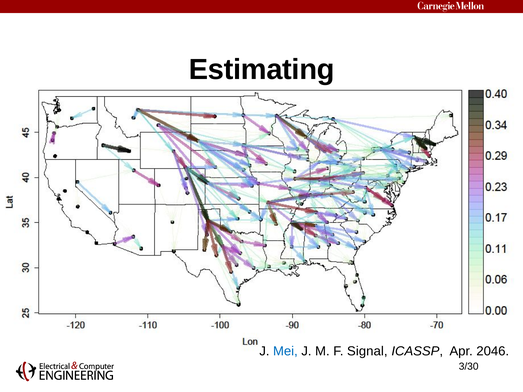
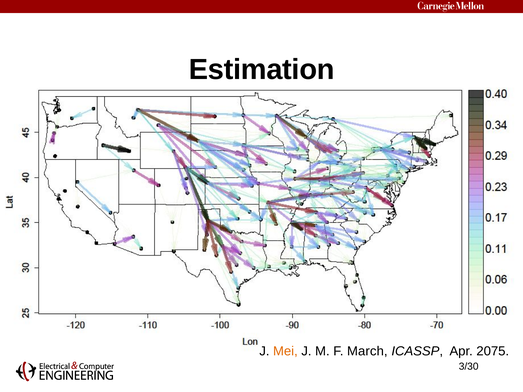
Estimating: Estimating -> Estimation
Mei colour: blue -> orange
Signal: Signal -> March
2046: 2046 -> 2075
